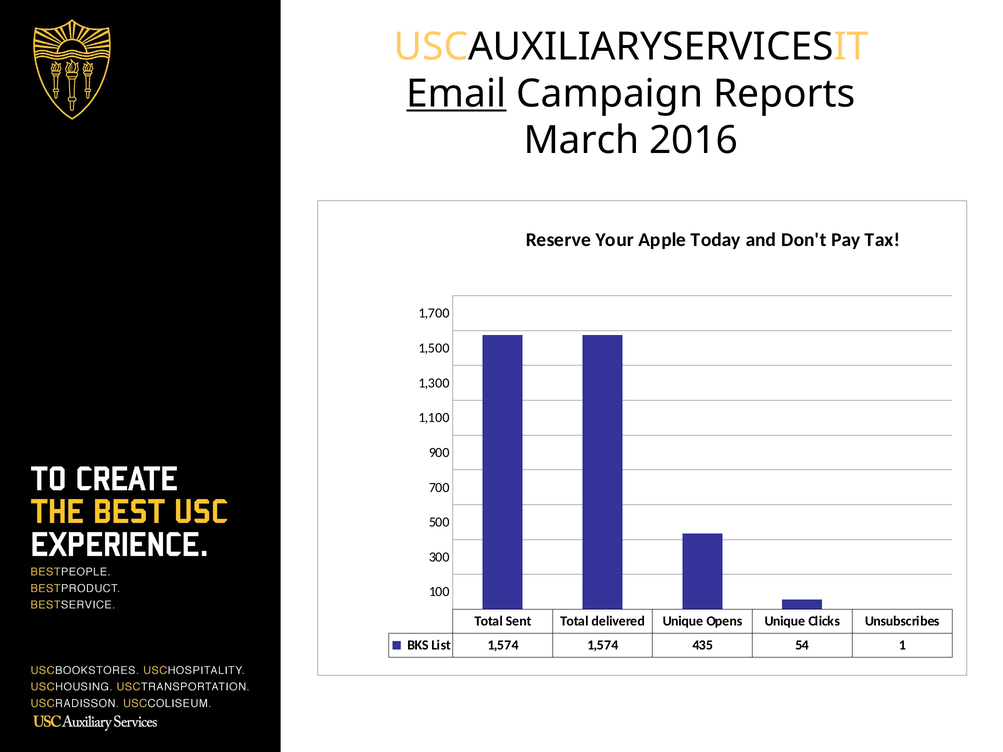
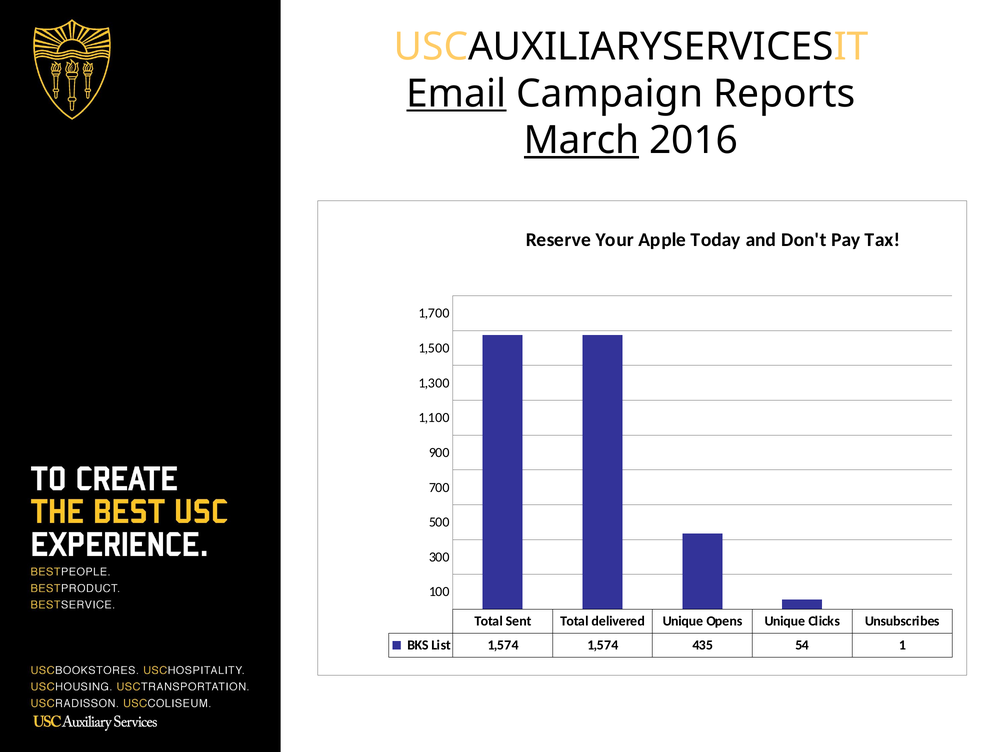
March underline: none -> present
